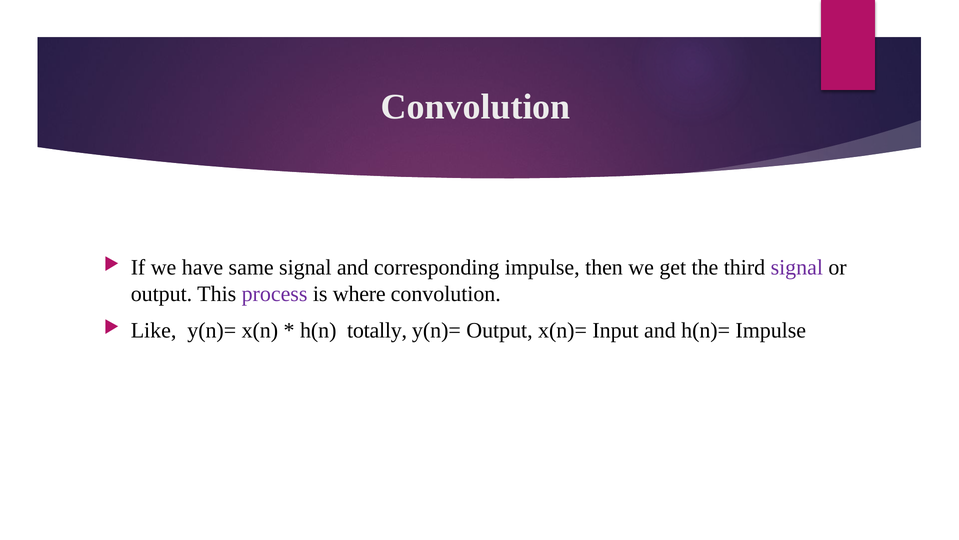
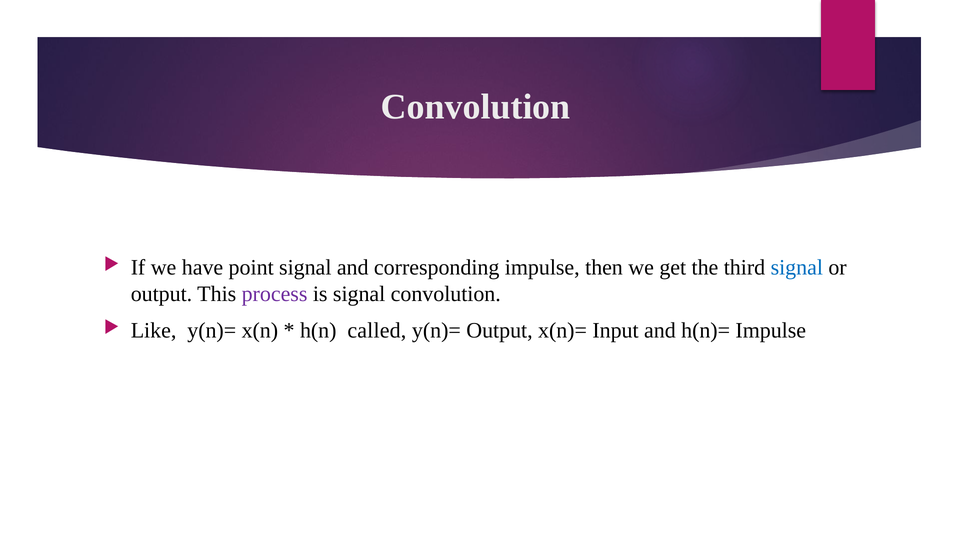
same: same -> point
signal at (797, 267) colour: purple -> blue
is where: where -> signal
totally: totally -> called
